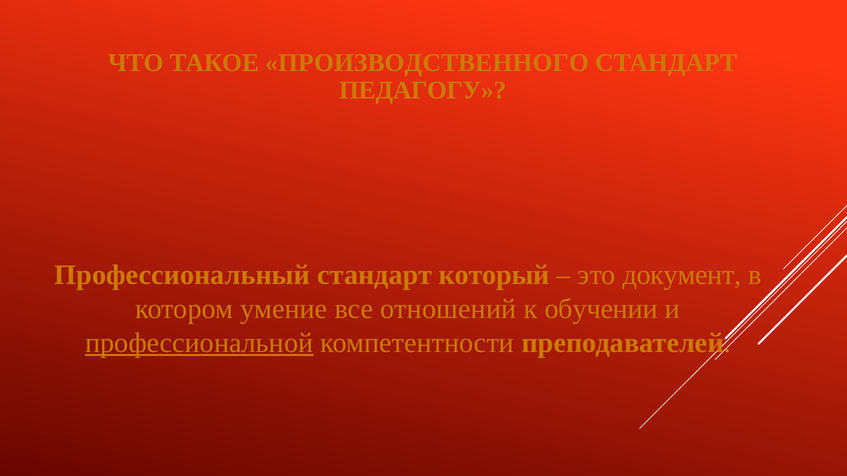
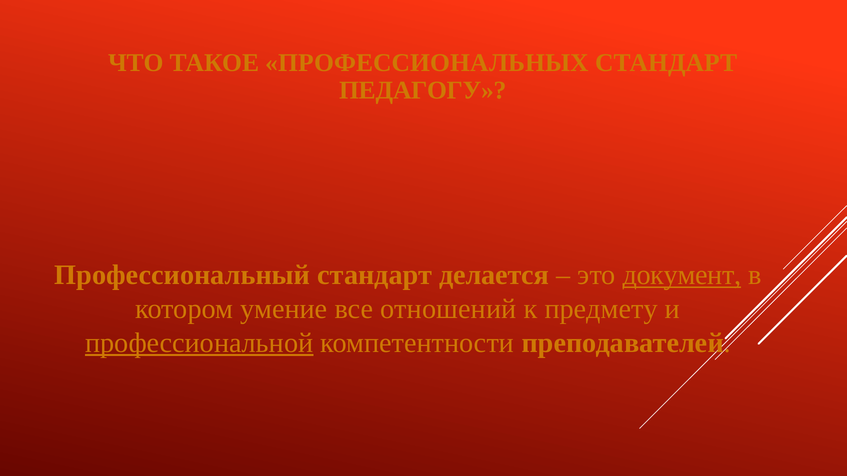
ПРОИЗВОДСТВЕННОГО: ПРОИЗВОДСТВЕННОГО -> ПРОФЕССИОНАЛЬНЫХ
который: который -> делается
документ underline: none -> present
обучении: обучении -> предмету
